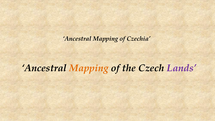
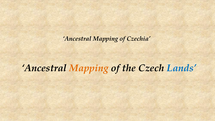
Lands colour: purple -> blue
